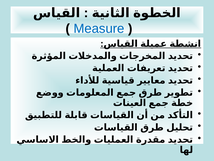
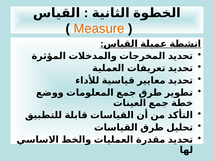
Measure colour: blue -> orange
